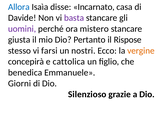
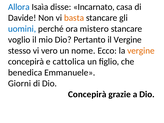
basta colour: purple -> orange
uomini colour: purple -> blue
giusta: giusta -> voglio
il Rispose: Rispose -> Vergine
farsi: farsi -> vero
nostri: nostri -> nome
Silenzioso at (87, 94): Silenzioso -> Concepirà
